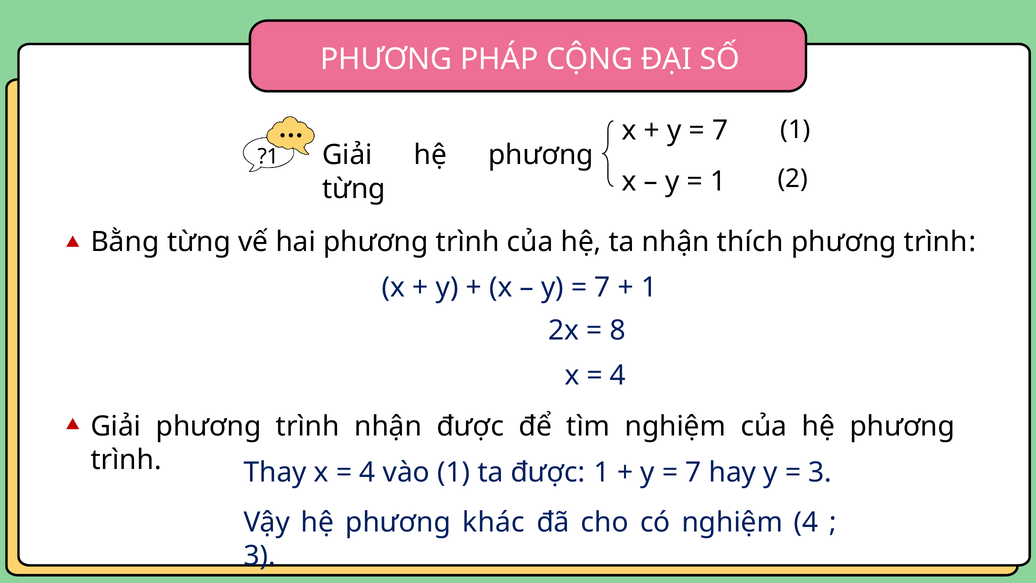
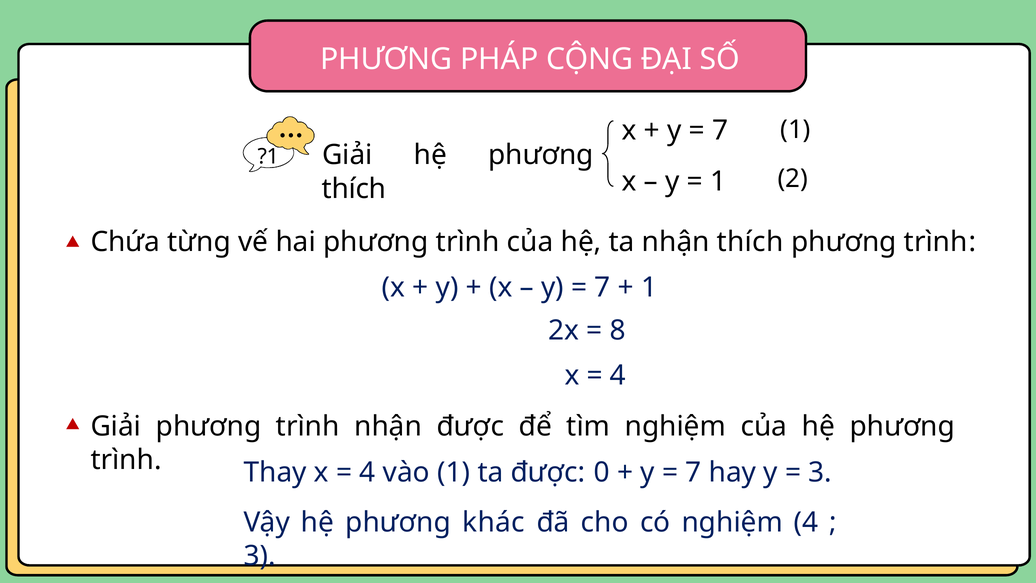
từng at (354, 189): từng -> thích
Bằng: Bằng -> Chứa
được 1: 1 -> 0
